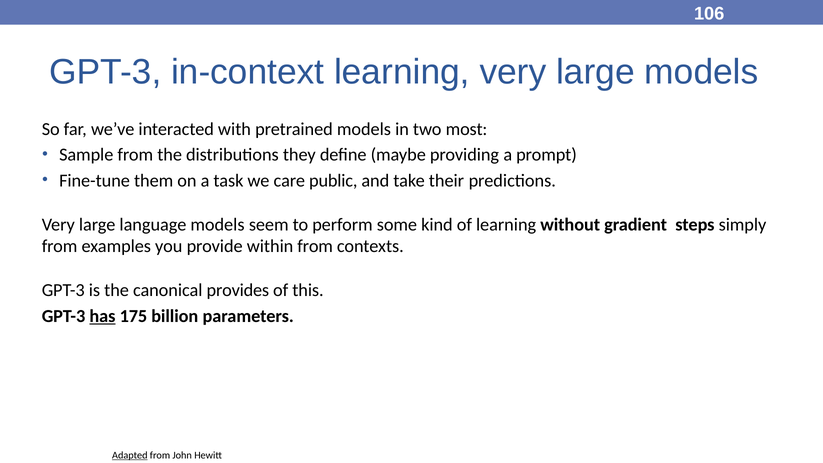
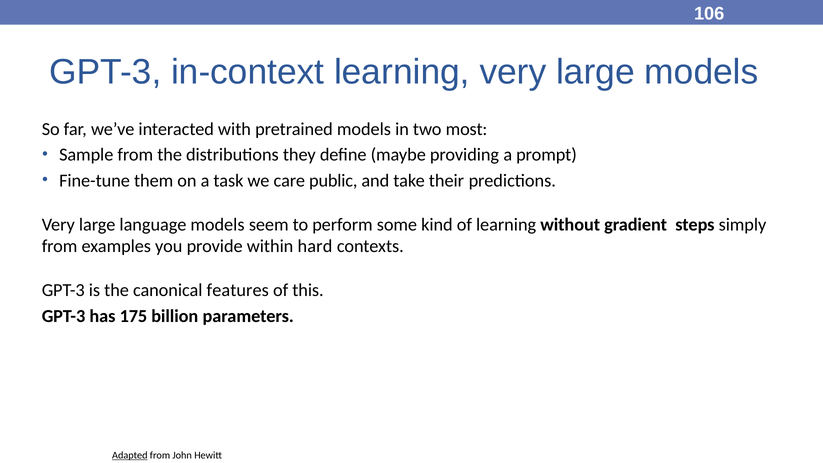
within from: from -> hard
provides: provides -> features
has underline: present -> none
